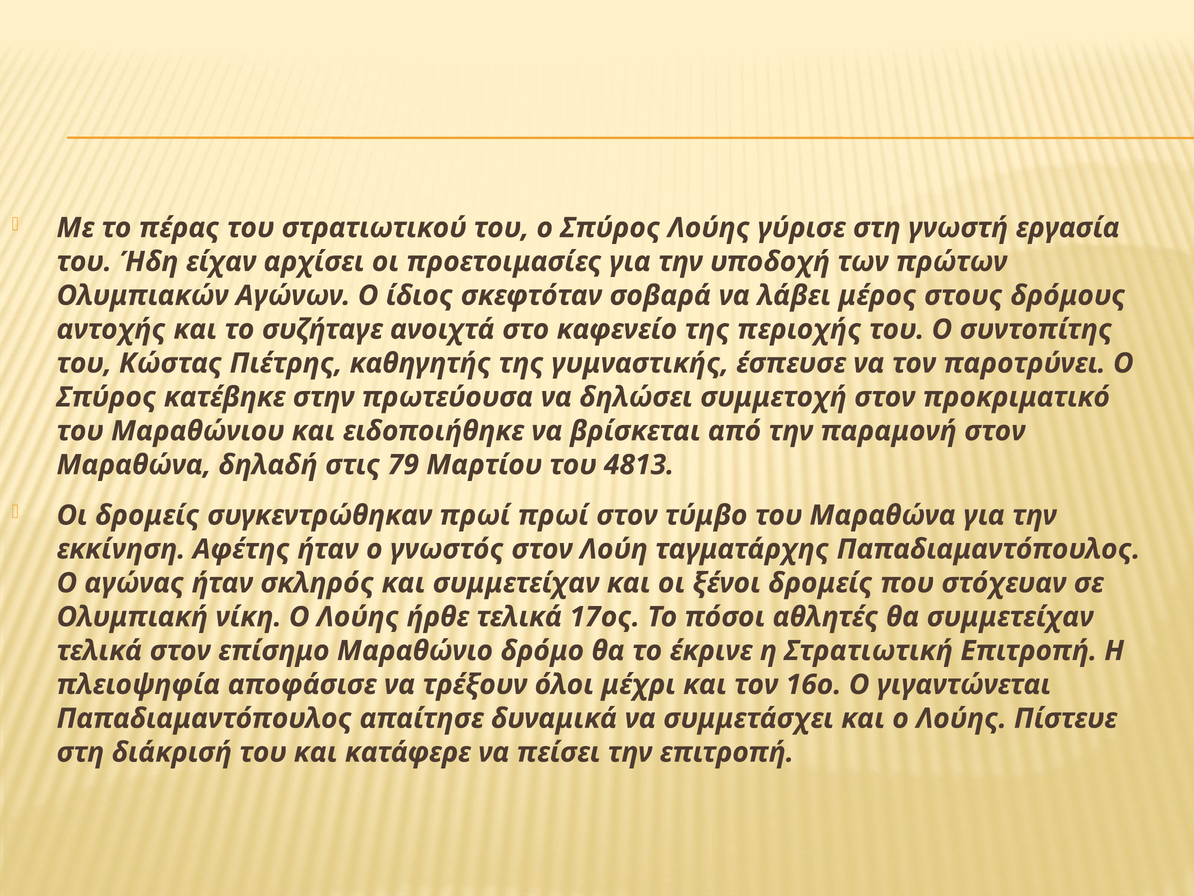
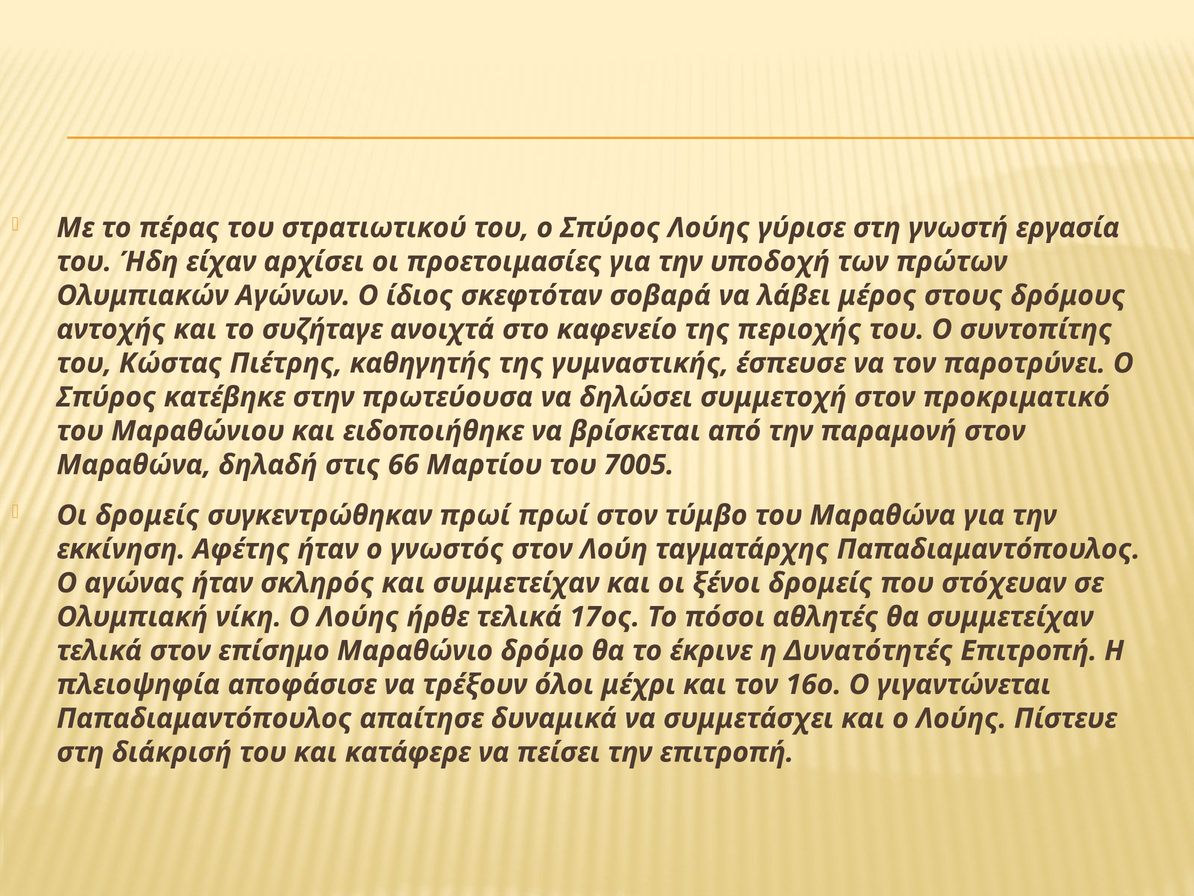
79: 79 -> 66
4813: 4813 -> 7005
Στρατιωτική: Στρατιωτική -> Δυνατότητές
